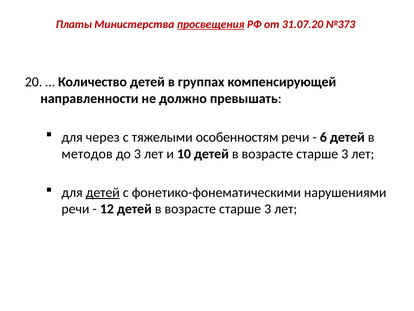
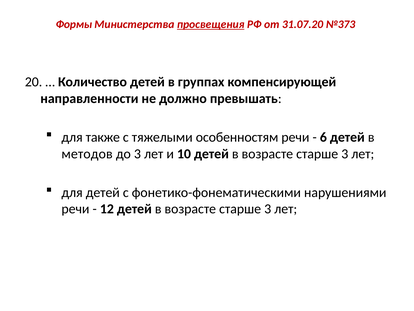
Платы: Платы -> Формы
через: через -> также
детей at (103, 192) underline: present -> none
